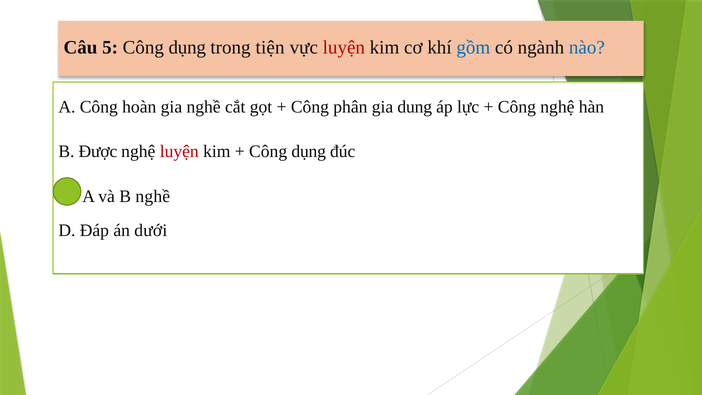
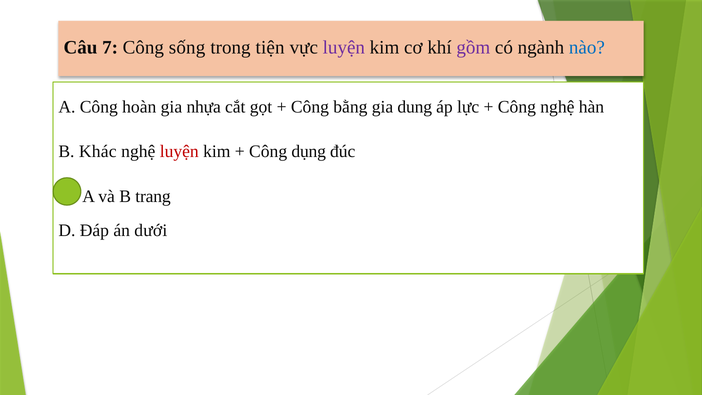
5: 5 -> 7
dụng at (187, 48): dụng -> sống
luyện at (344, 48) colour: red -> purple
gồm colour: blue -> purple
gia nghề: nghề -> nhựa
phân: phân -> bằng
Được: Được -> Khác
B nghề: nghề -> trang
